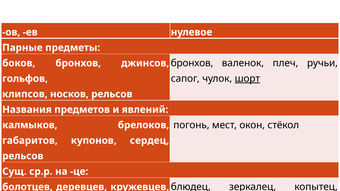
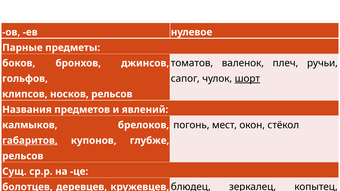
бронхов at (192, 63): бронхов -> томатов
габаритов underline: none -> present
купонов сердец: сердец -> глубже
